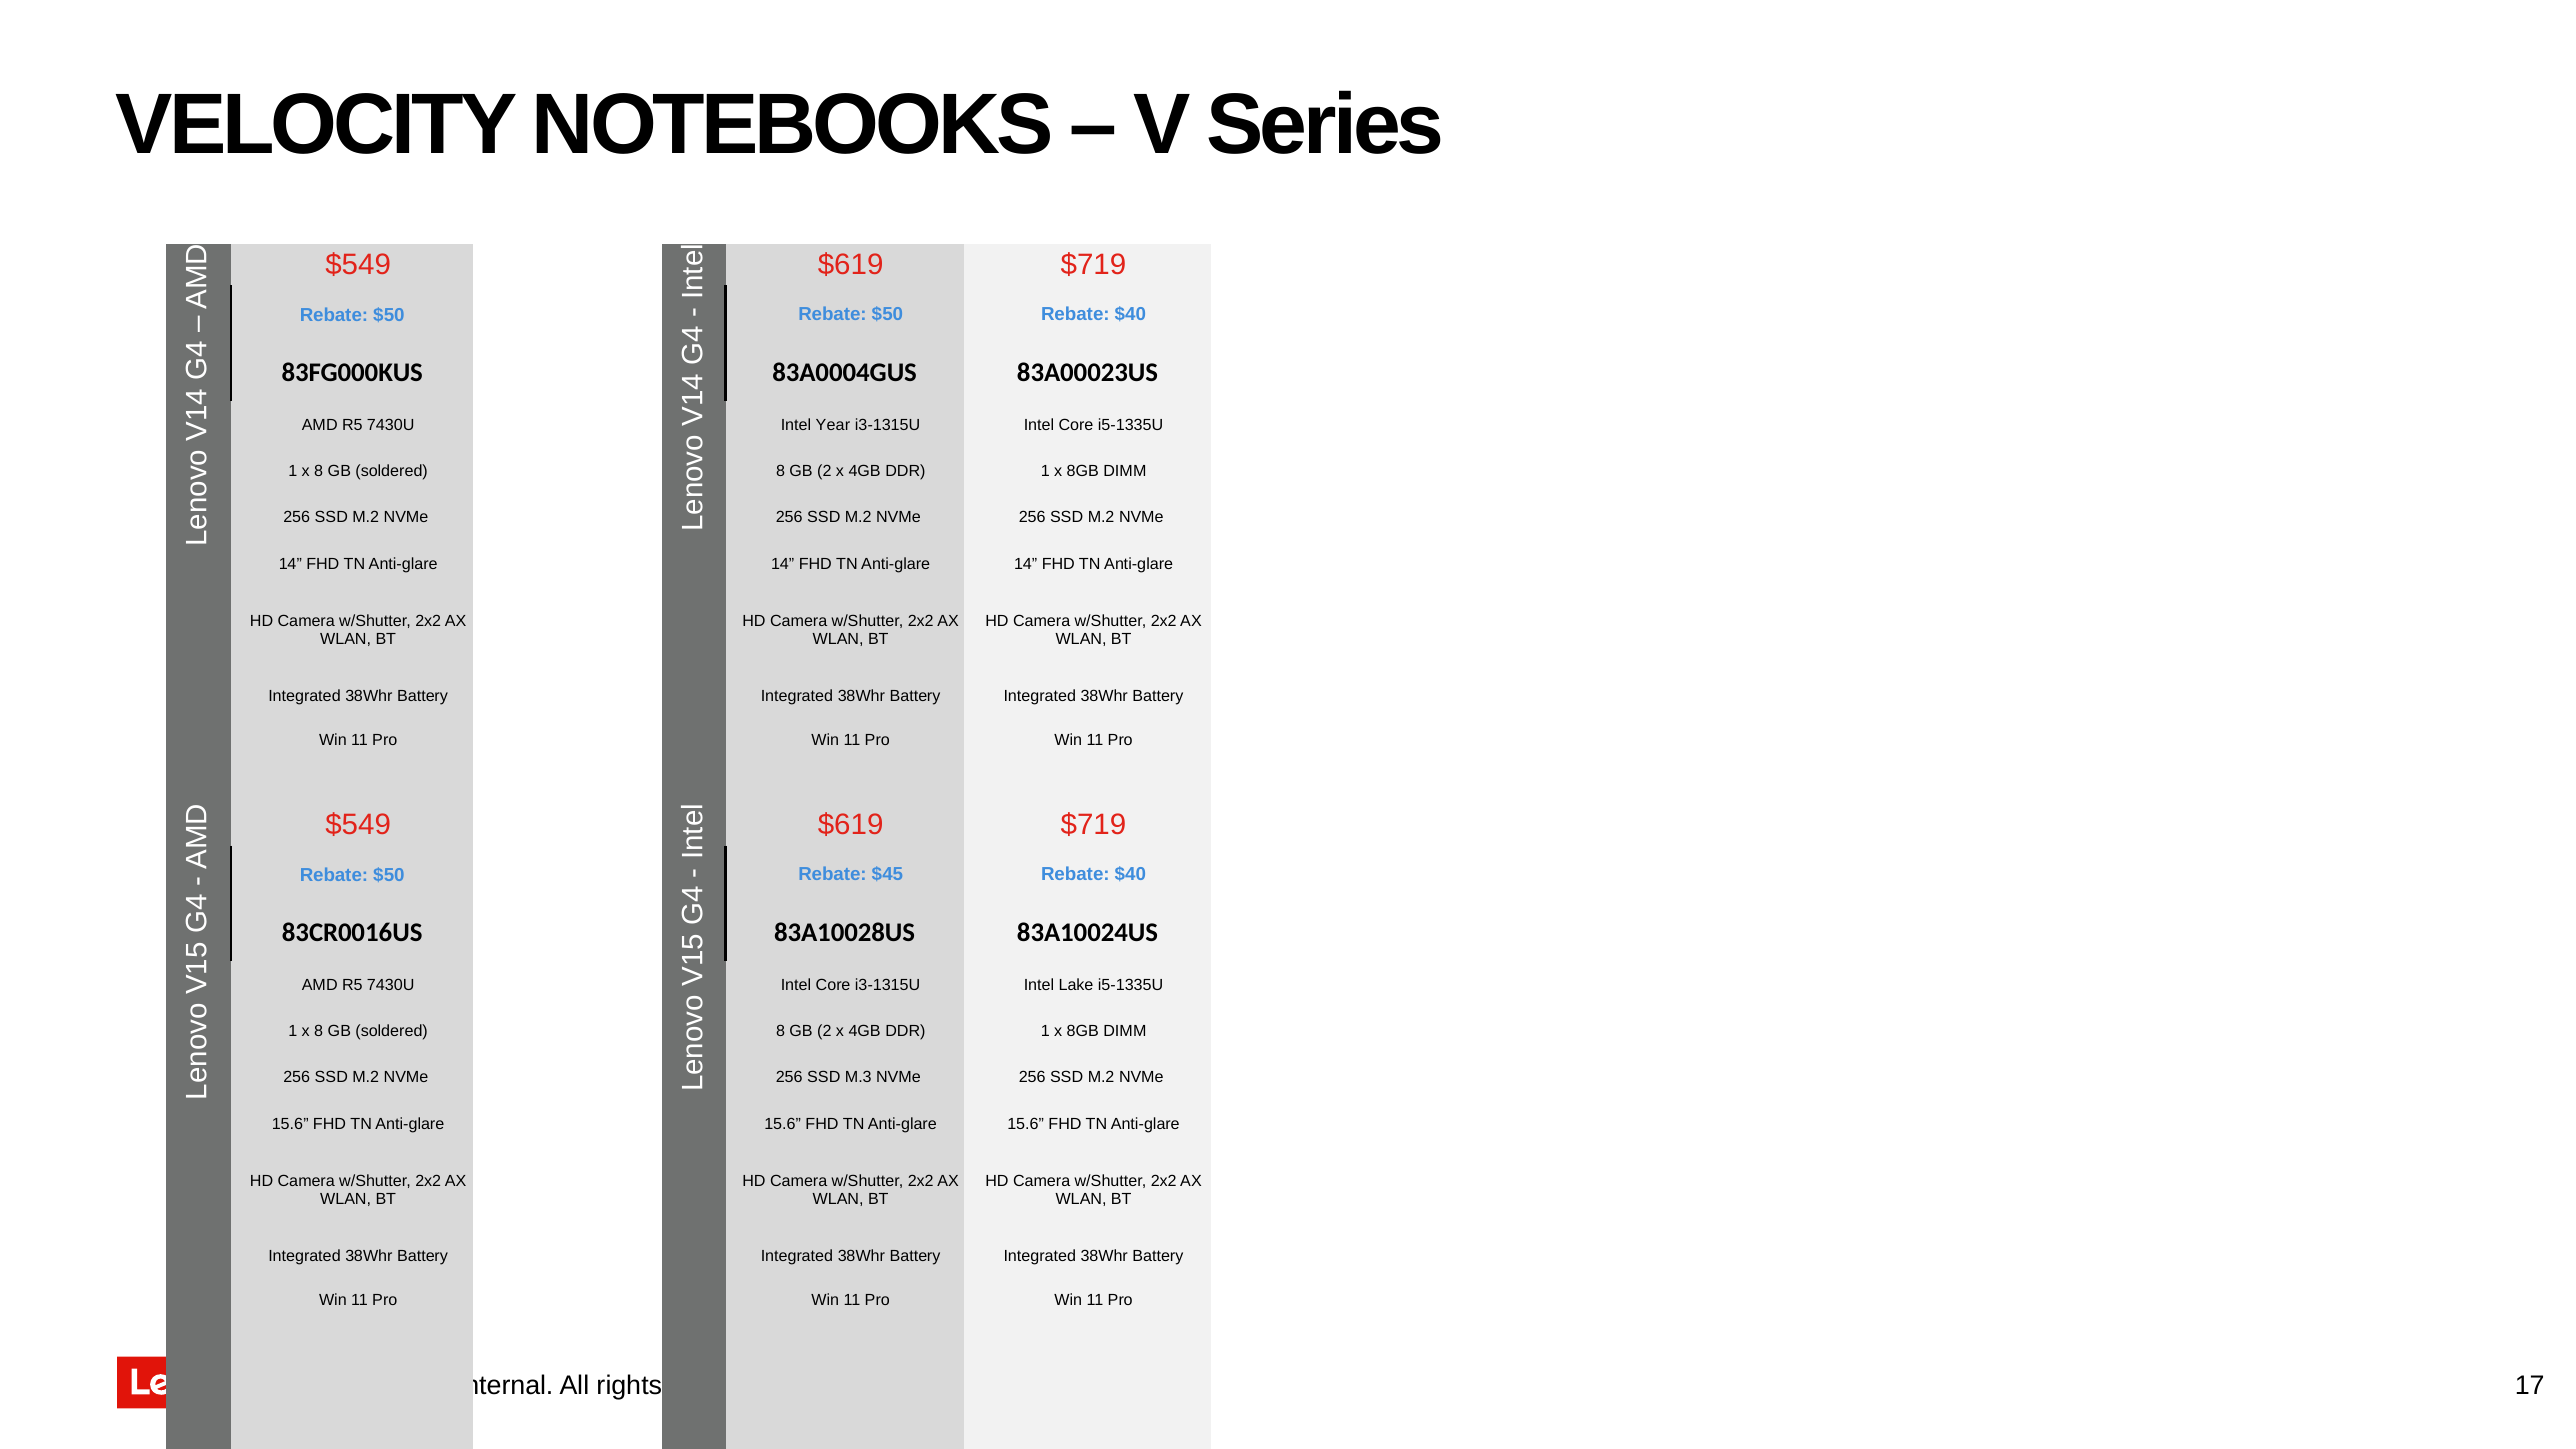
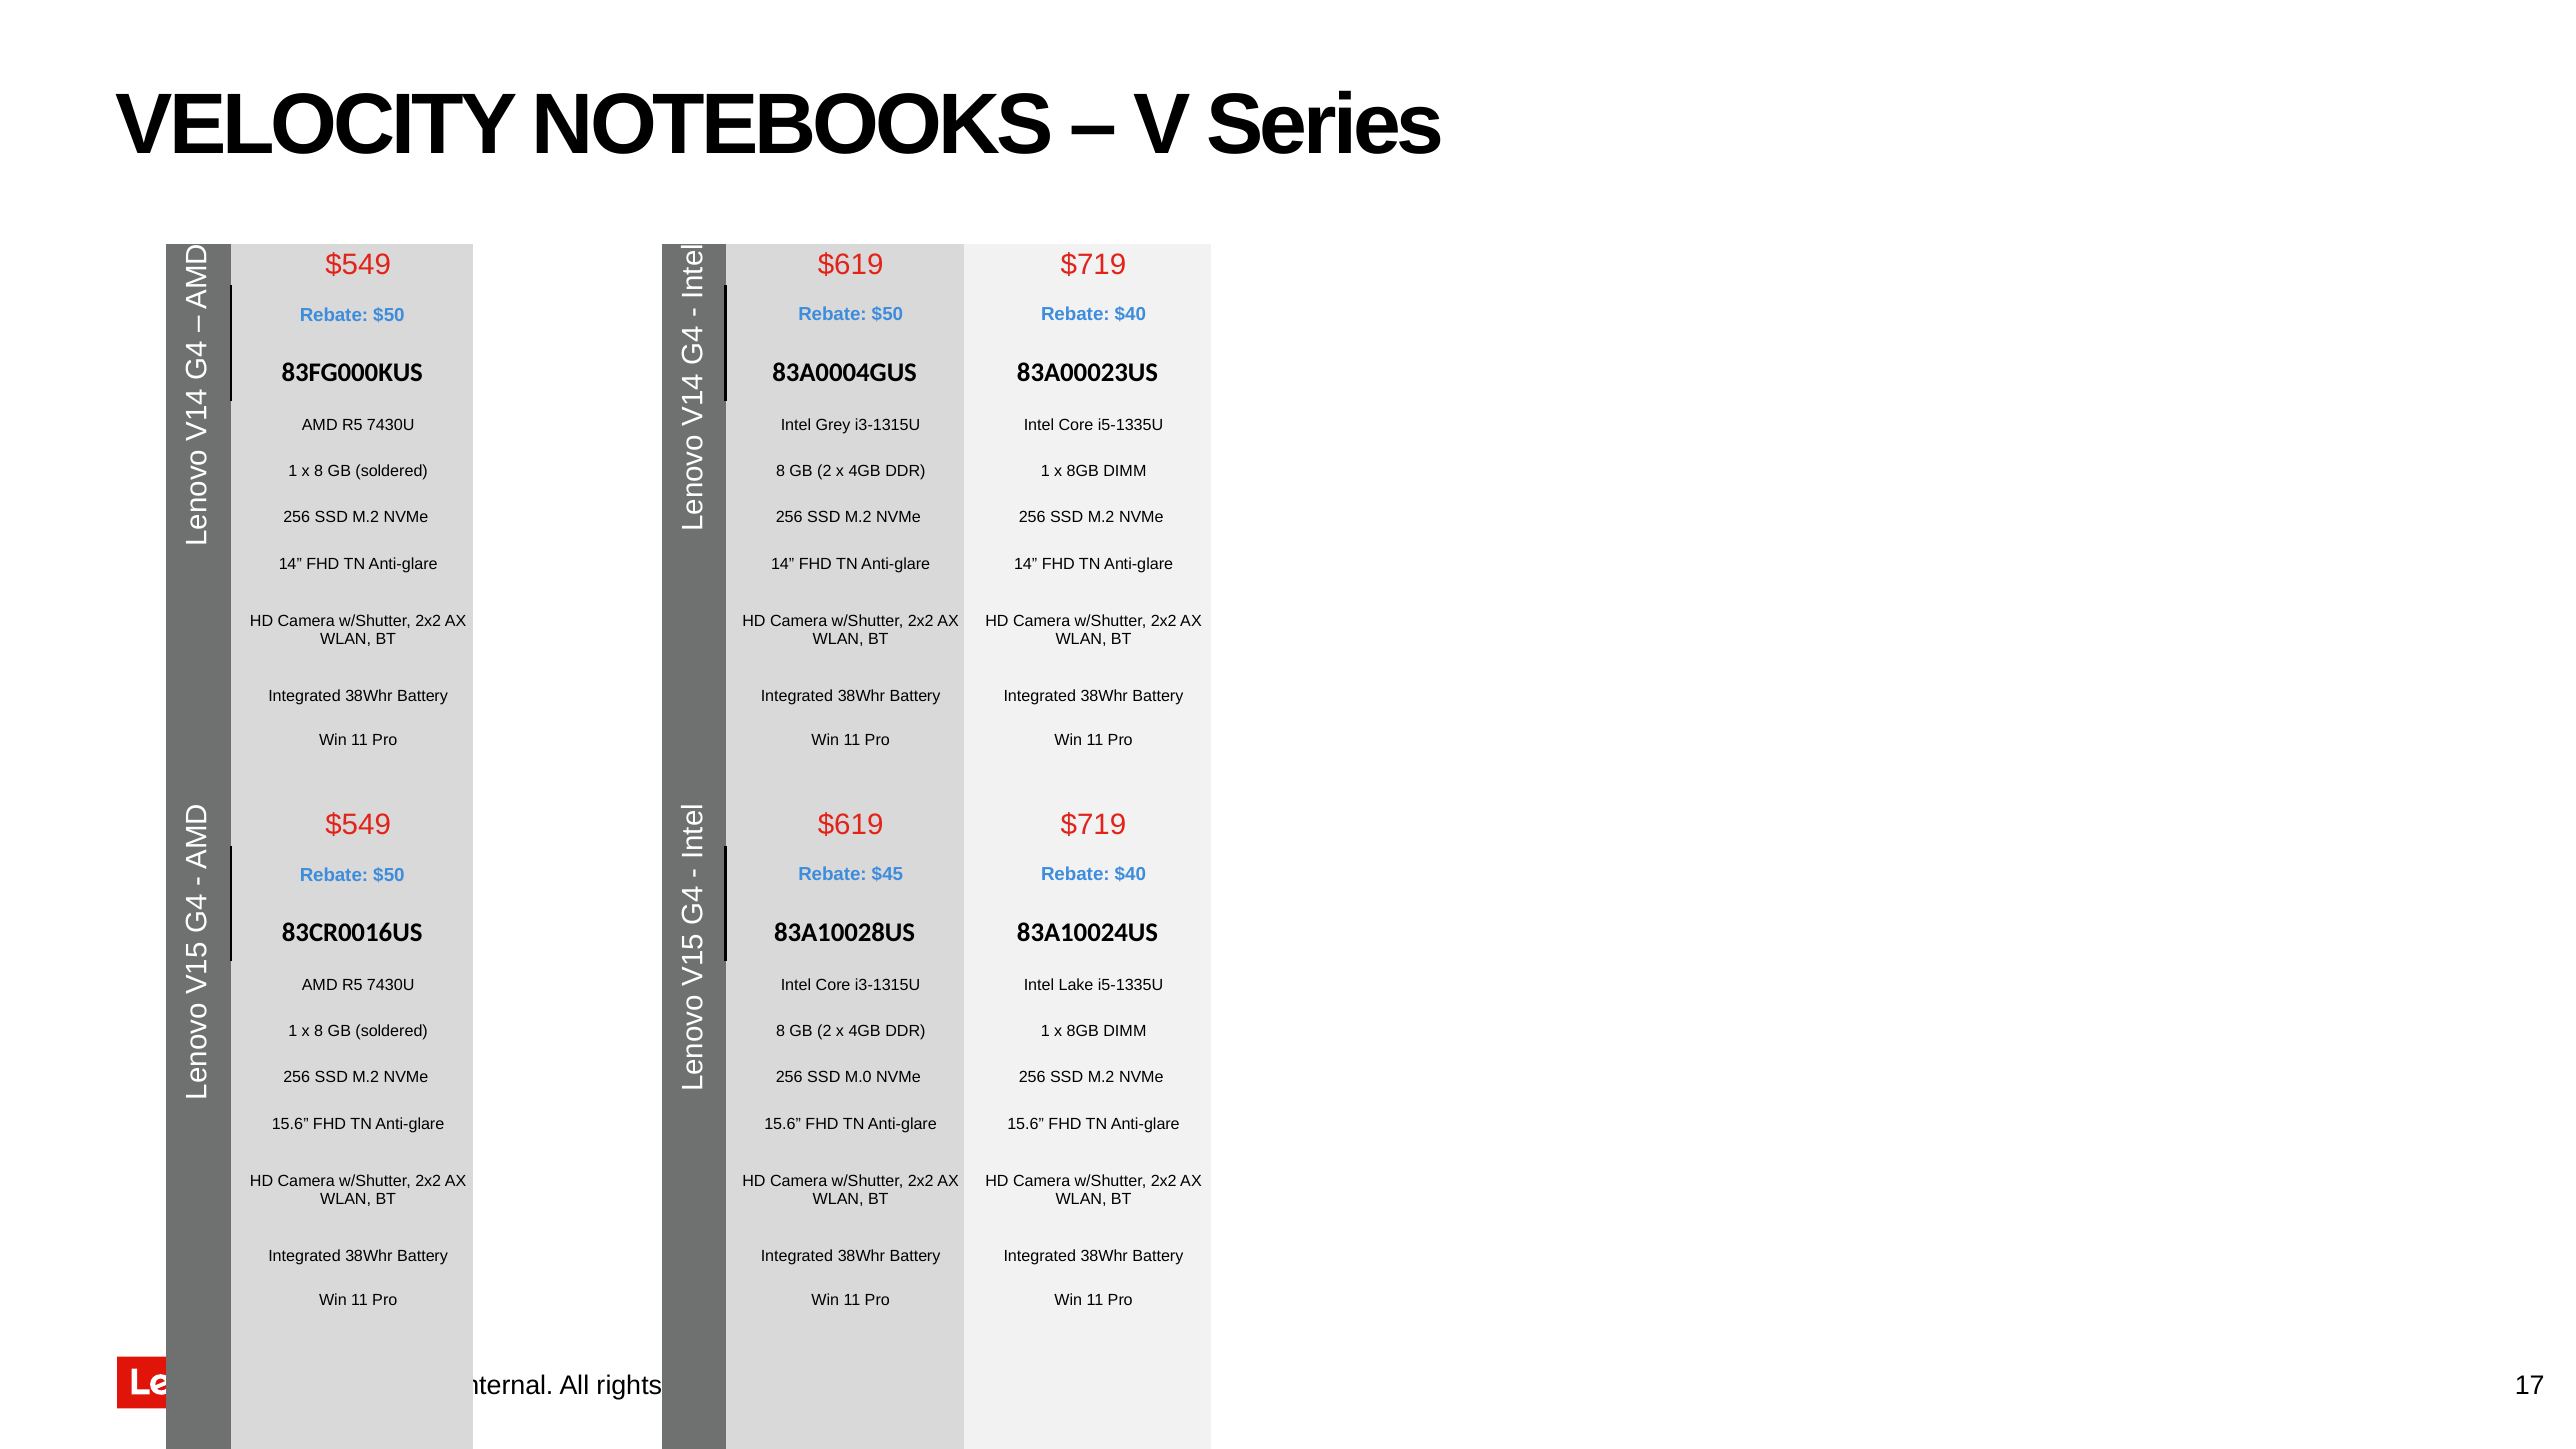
Intel Year: Year -> Grey
M.3: M.3 -> M.0
